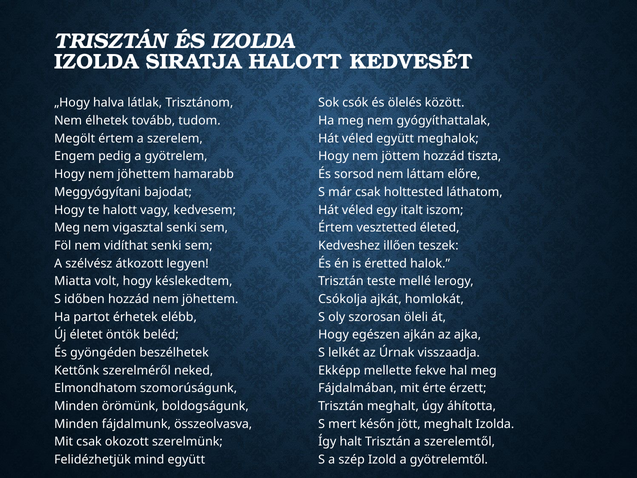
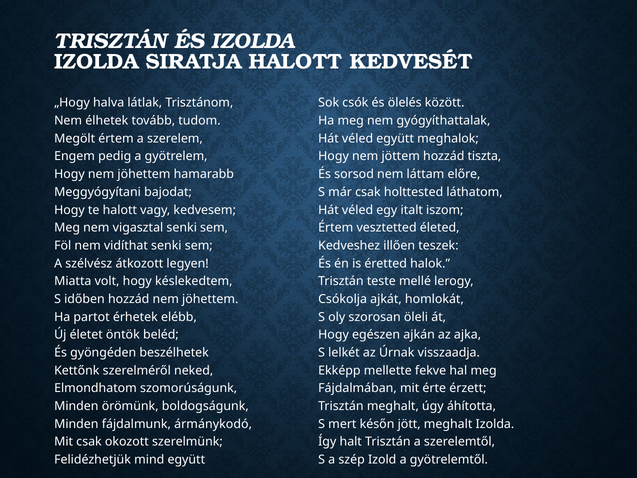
összeolvasva: összeolvasva -> ármánykodó
